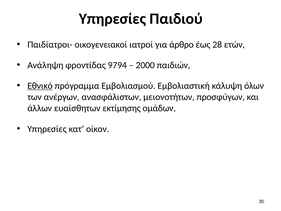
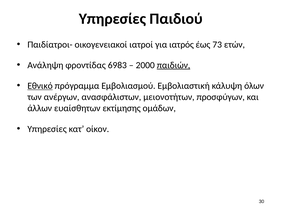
άρθρο: άρθρο -> ιατρός
28: 28 -> 73
9794: 9794 -> 6983
παιδιών underline: none -> present
